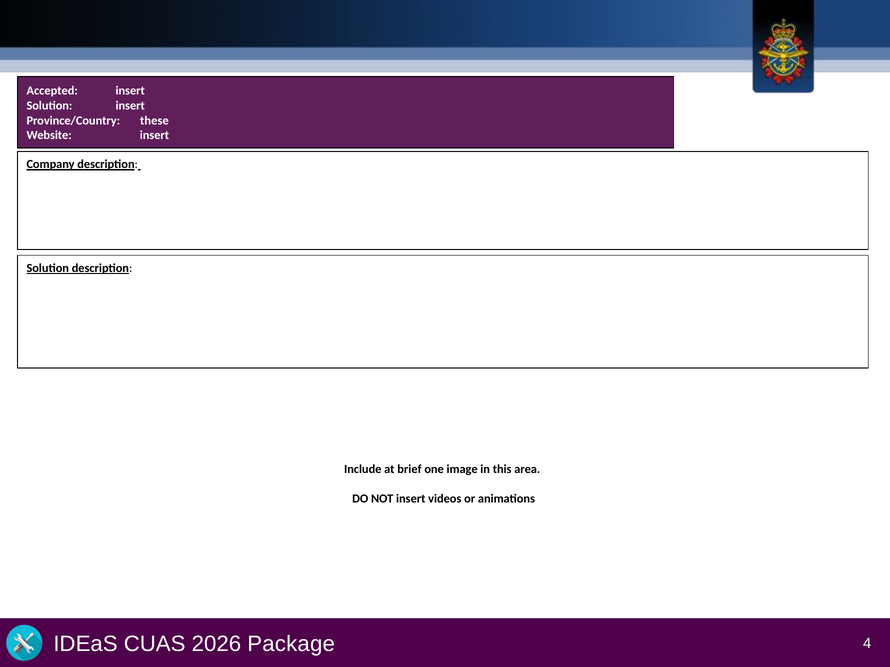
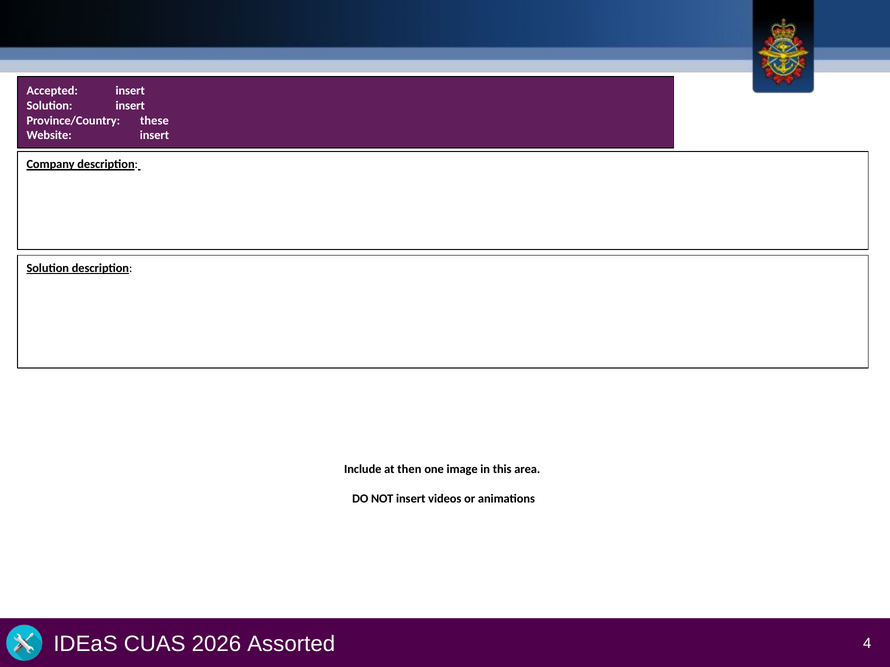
brief: brief -> then
Package: Package -> Assorted
